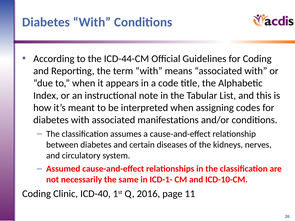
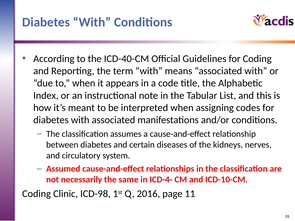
ICD-44-CM: ICD-44-CM -> ICD-40-CM
ICD-1-: ICD-1- -> ICD-4-
ICD-40: ICD-40 -> ICD-98
